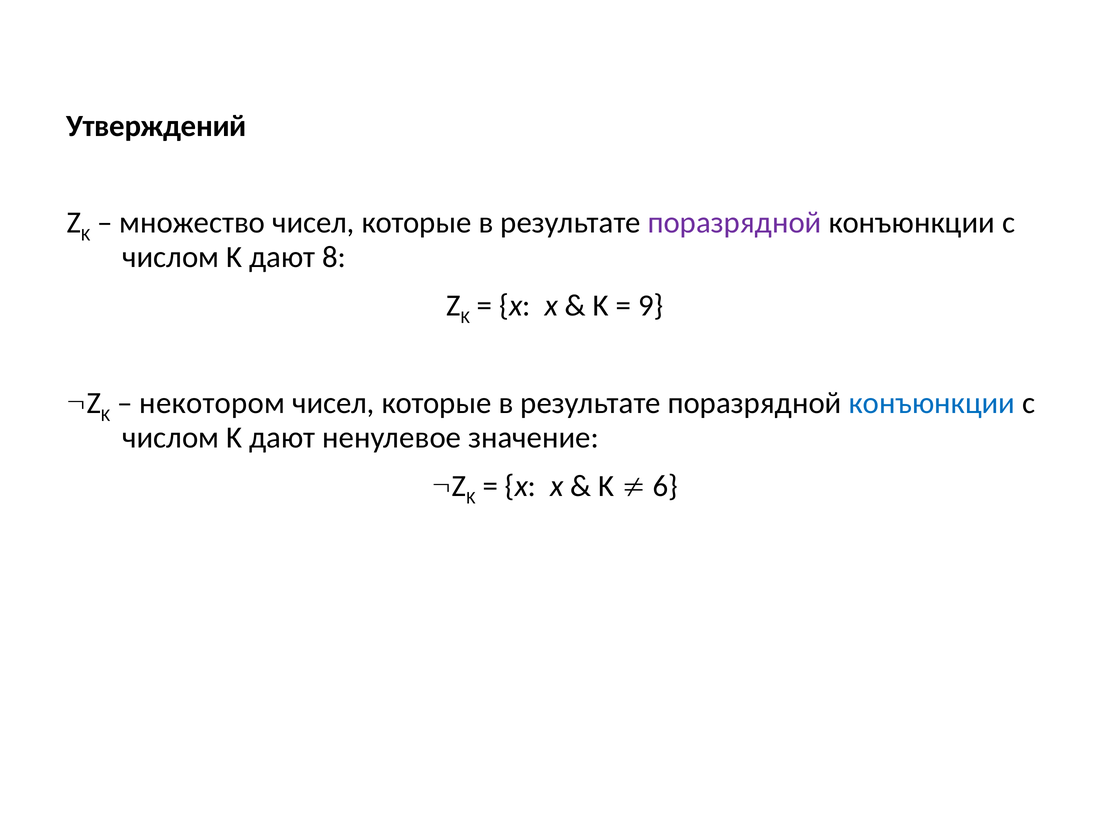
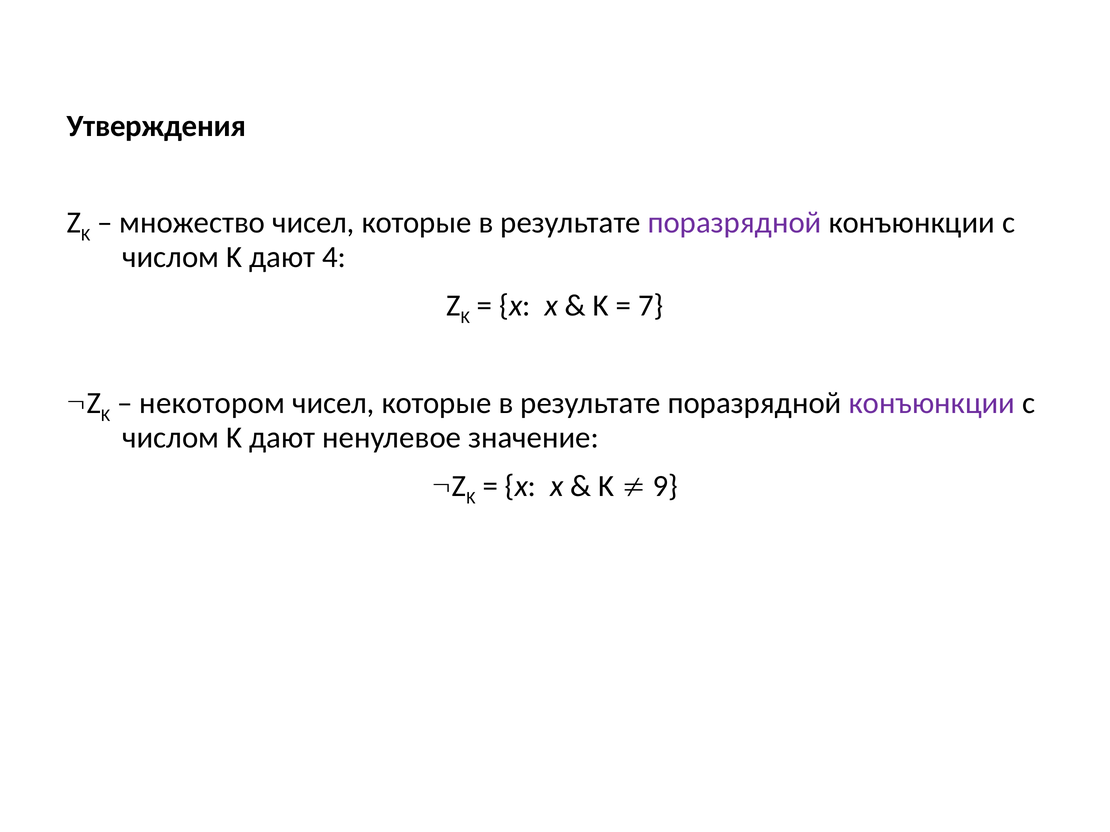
Утверждений: Утверждений -> Утверждения
8: 8 -> 4
9: 9 -> 7
конъюнкции at (932, 403) colour: blue -> purple
6: 6 -> 9
